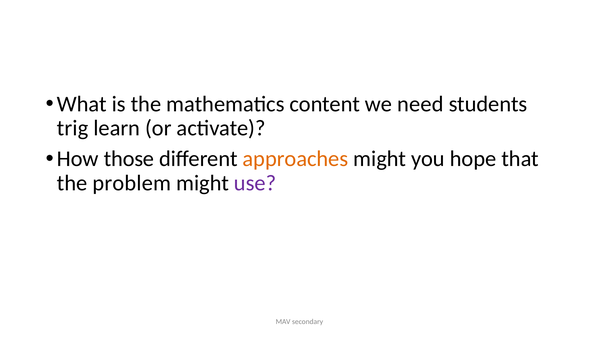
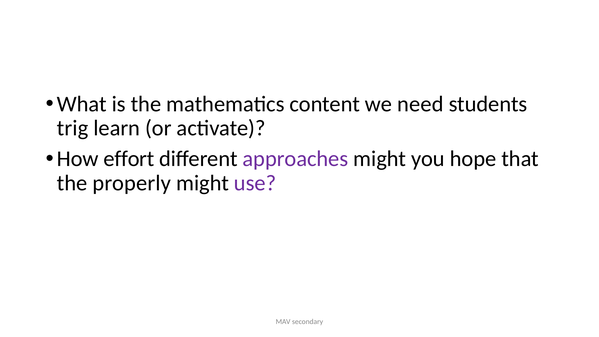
those: those -> effort
approaches colour: orange -> purple
problem: problem -> properly
